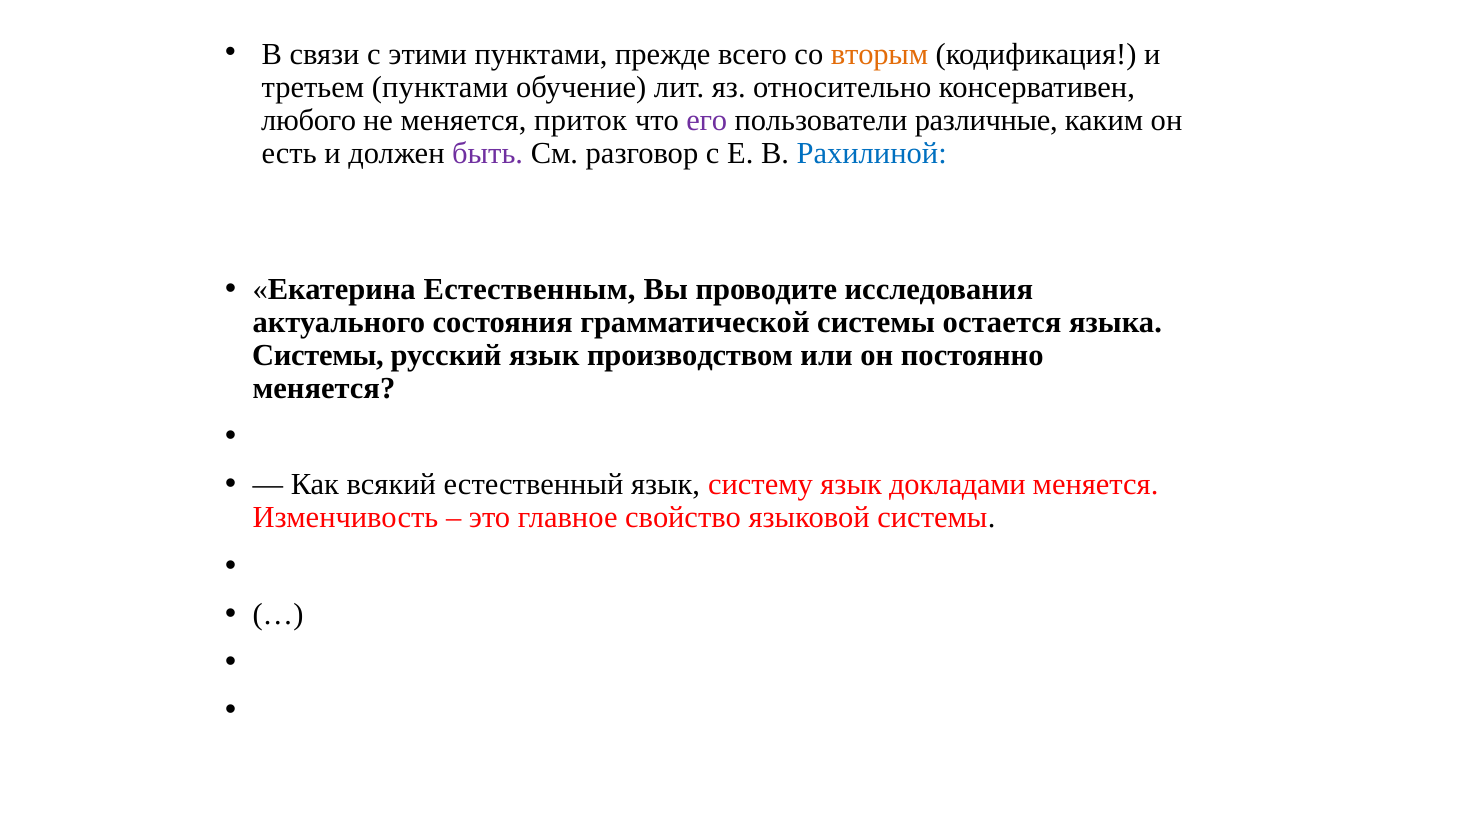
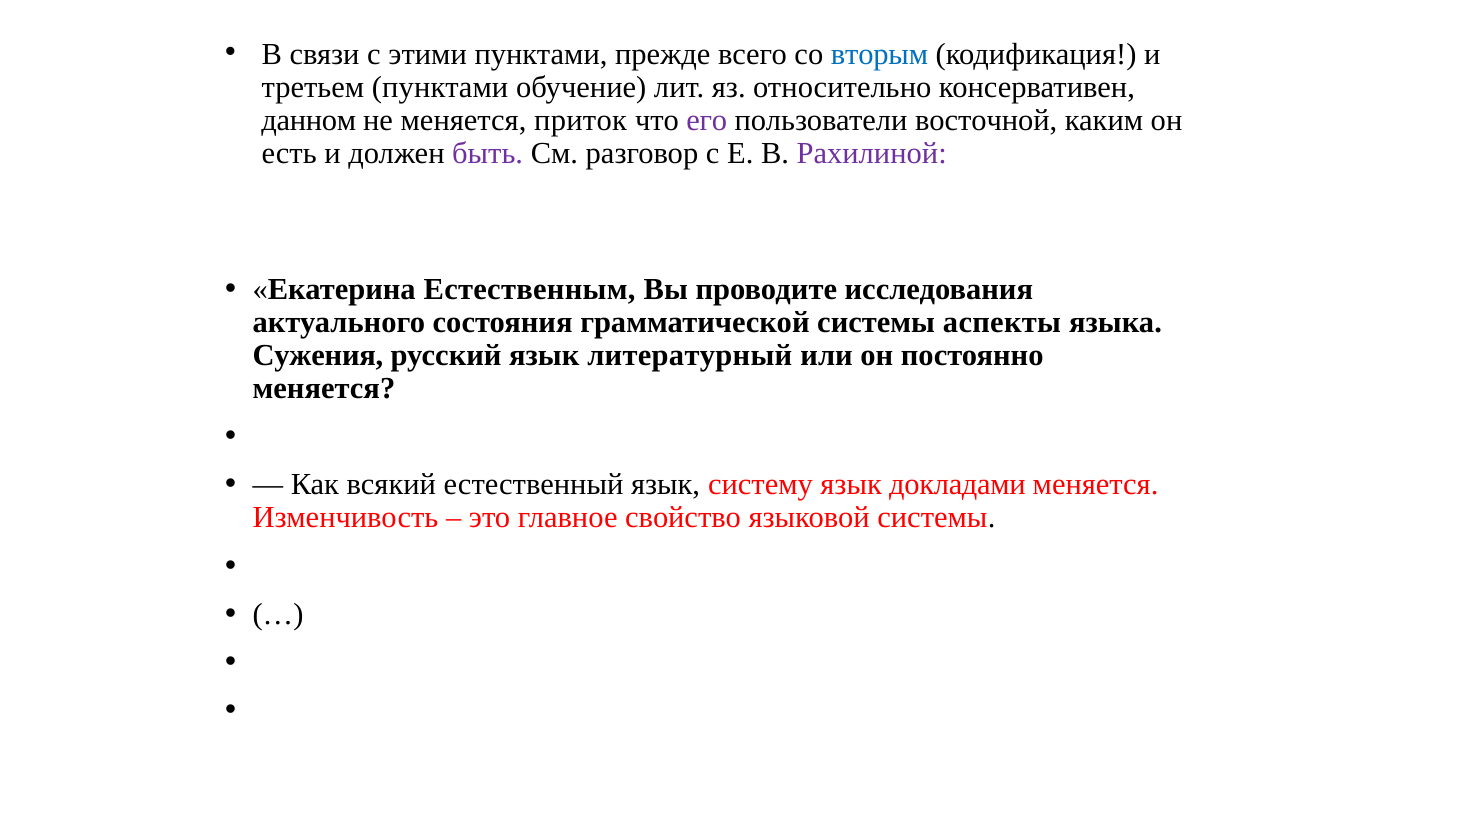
вторым colour: orange -> blue
любого: любого -> данном
различные: различные -> восточной
Рахилиной colour: blue -> purple
остается: остается -> аспекты
Системы at (318, 355): Системы -> Сужения
производством: производством -> литературный
